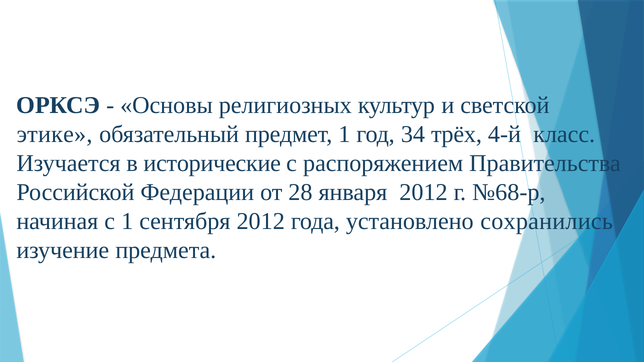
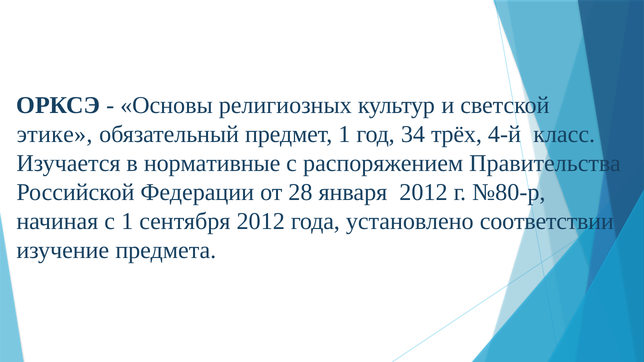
исторические: исторические -> нормативные
№68-р: №68-р -> №80-р
сохранились: сохранились -> соответствии
